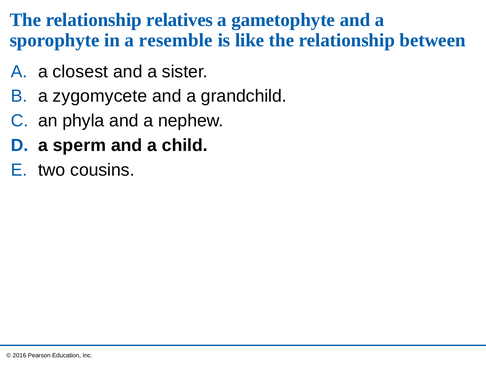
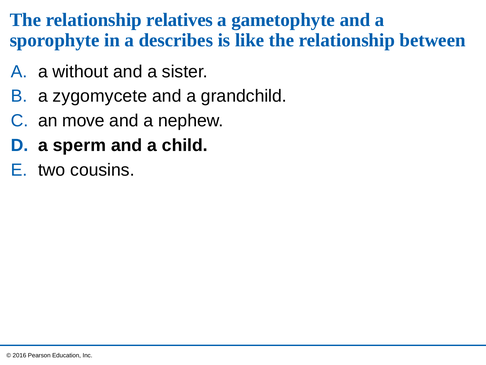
resemble: resemble -> describes
closest: closest -> without
phyla: phyla -> move
